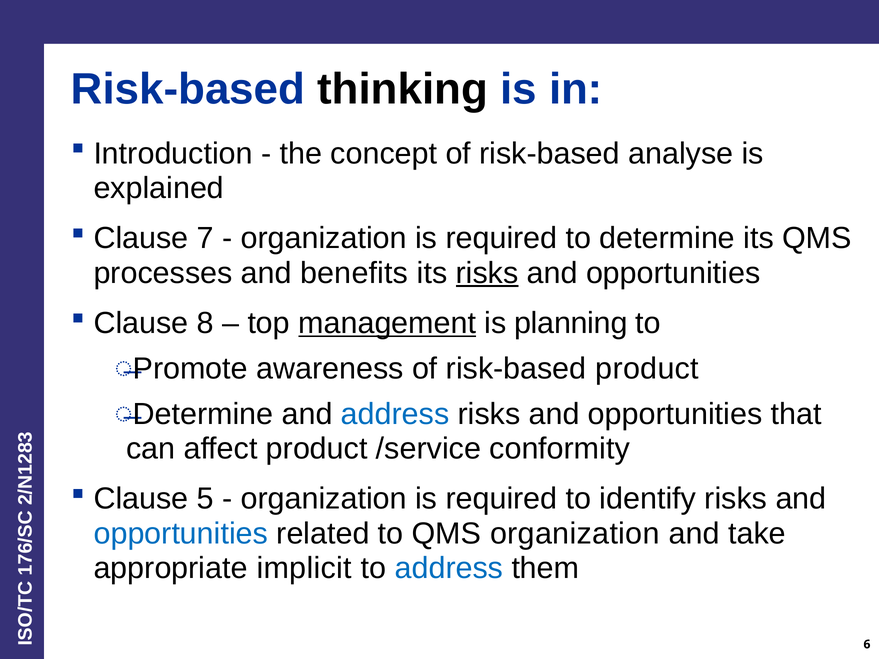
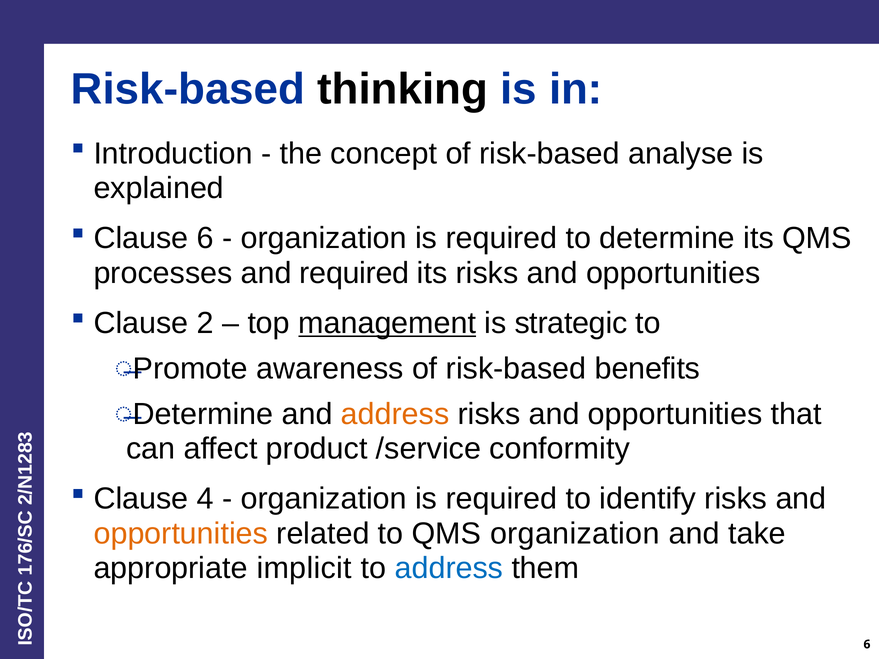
Clause 7: 7 -> 6
and benefits: benefits -> required
risks at (487, 273) underline: present -> none
Clause 8: 8 -> 2
planning: planning -> strategic
risk-based product: product -> benefits
address at (395, 414) colour: blue -> orange
5: 5 -> 4
opportunities at (181, 534) colour: blue -> orange
